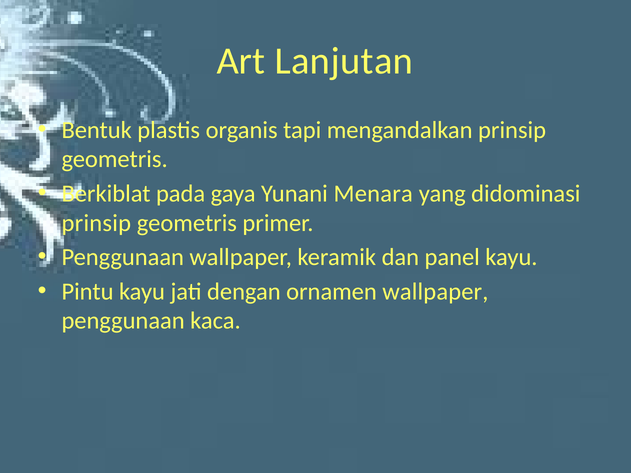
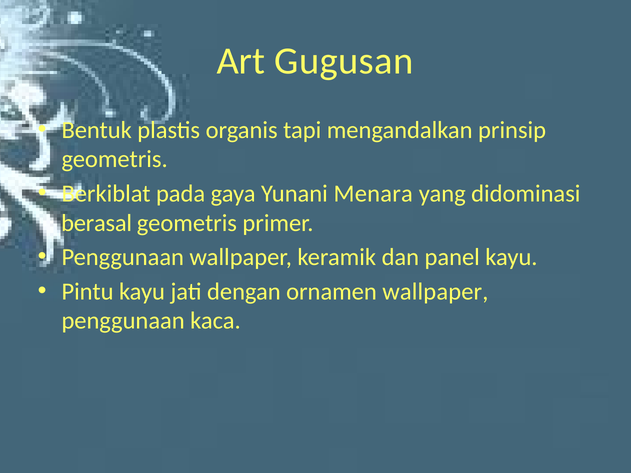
Lanjutan: Lanjutan -> Gugusan
prinsip at (96, 223): prinsip -> berasal
